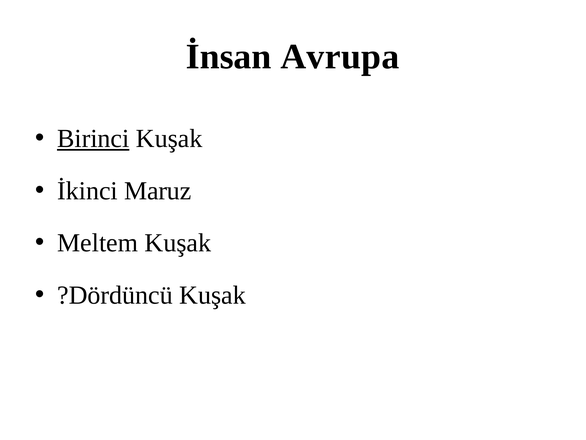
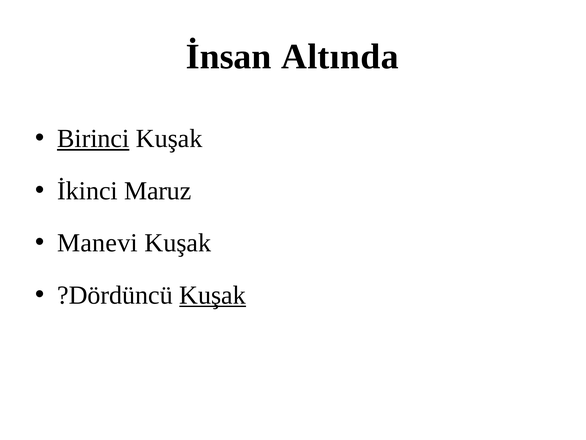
Avrupa: Avrupa -> Altında
Meltem: Meltem -> Manevi
Kuşak at (213, 295) underline: none -> present
